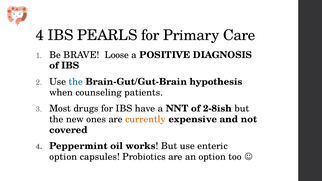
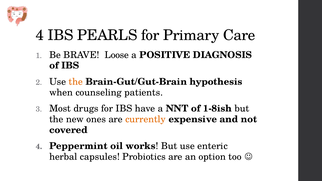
the at (76, 82) colour: blue -> orange
2-8ish: 2-8ish -> 1-8ish
option at (63, 157): option -> herbal
